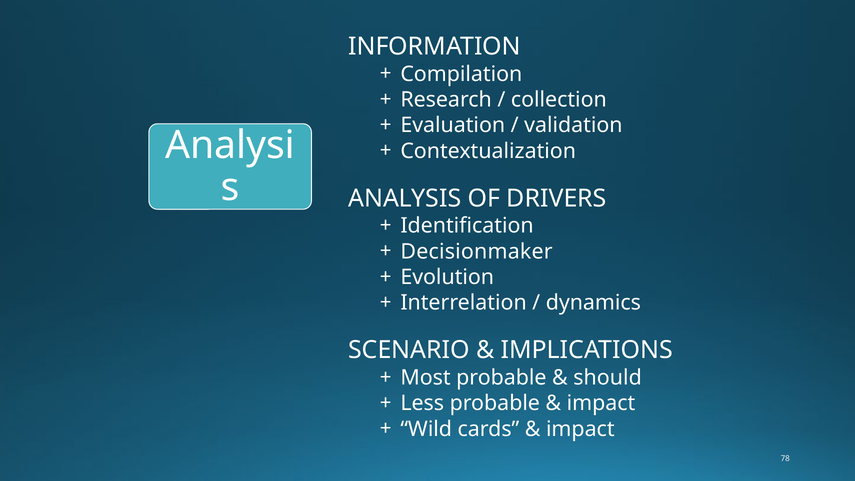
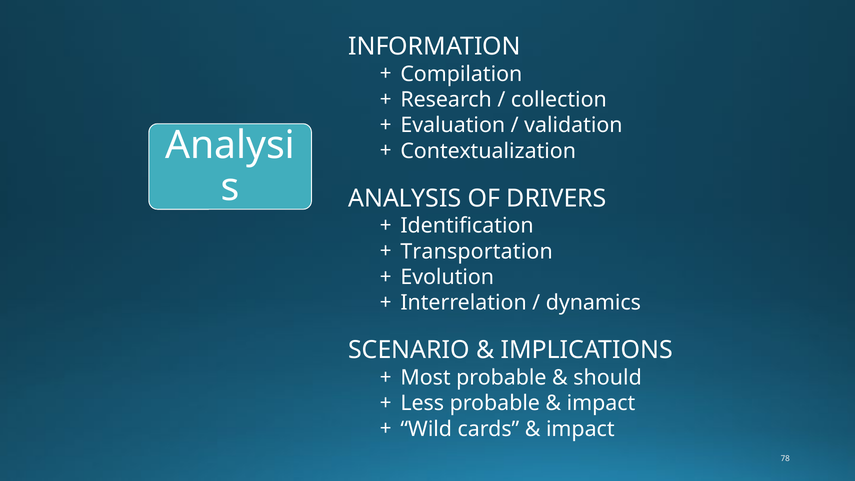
Decisionmaker: Decisionmaker -> Transportation
